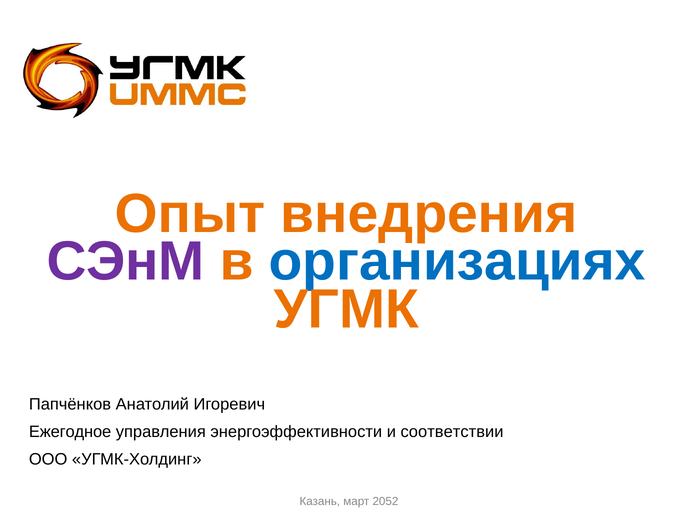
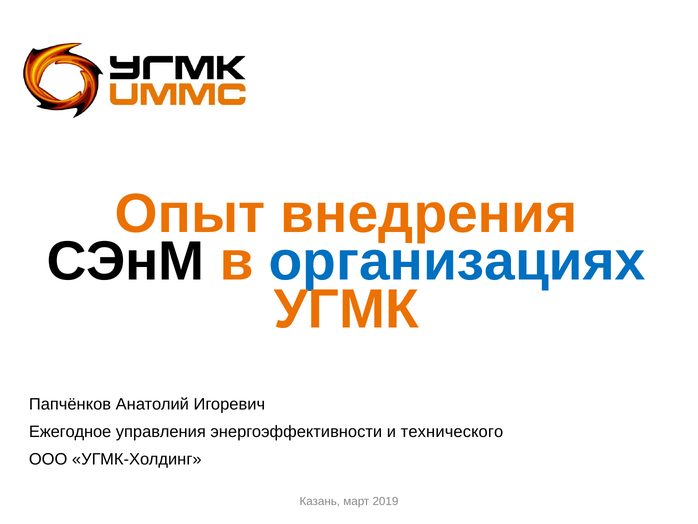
СЭнМ colour: purple -> black
соответствии: соответствии -> технического
2052: 2052 -> 2019
